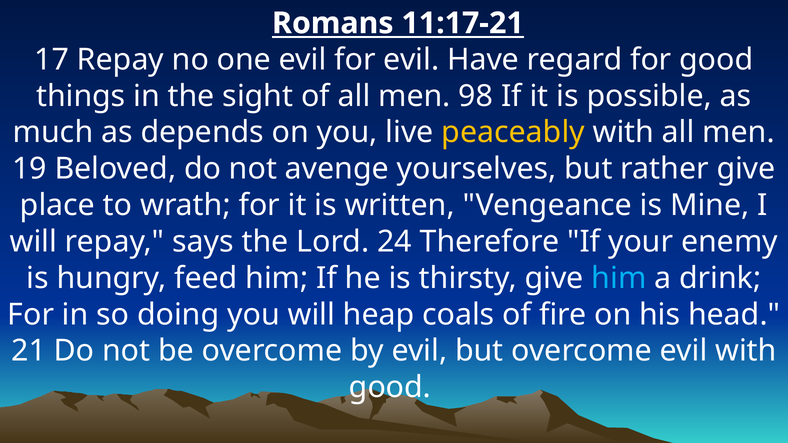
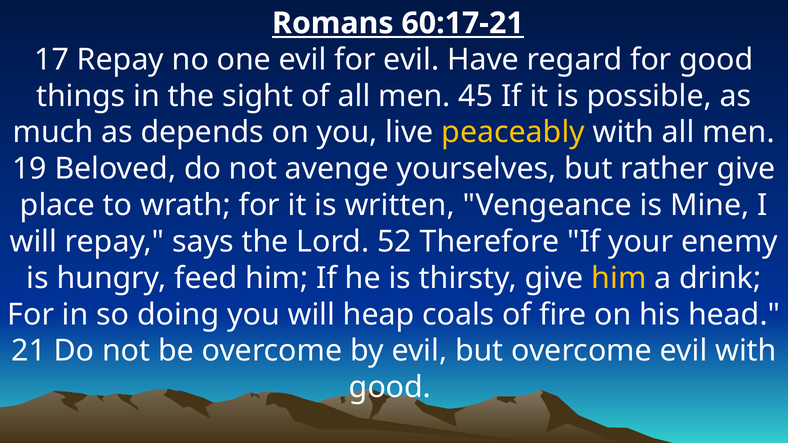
11:17-21: 11:17-21 -> 60:17-21
98: 98 -> 45
24: 24 -> 52
him at (619, 278) colour: light blue -> yellow
